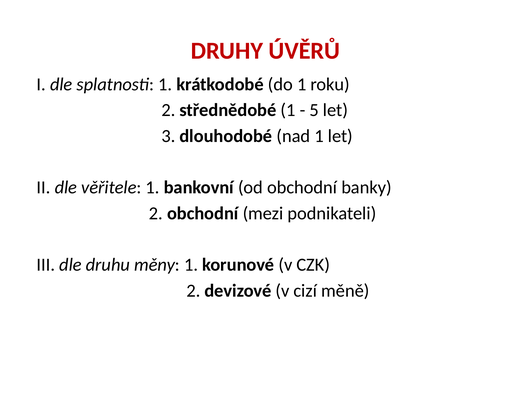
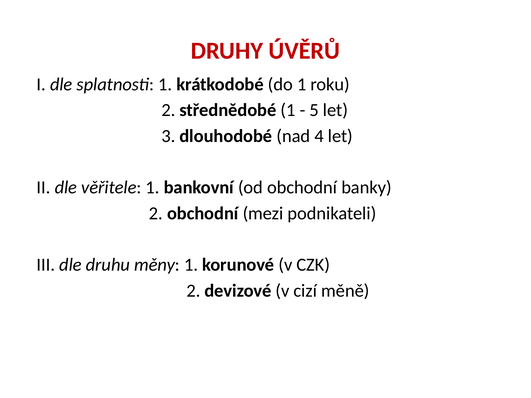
nad 1: 1 -> 4
